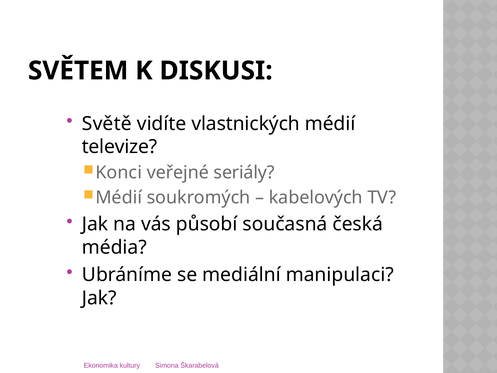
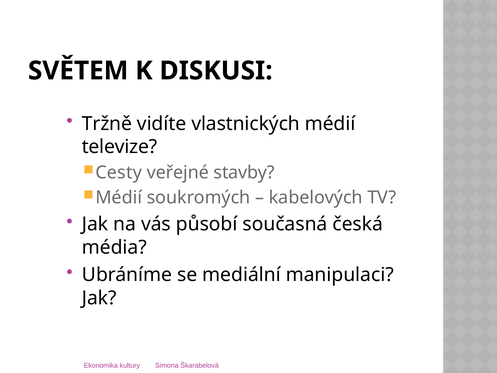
Světě: Světě -> Tržně
Konci: Konci -> Cesty
seriály: seriály -> stavby
